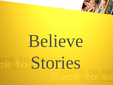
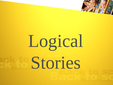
Believe: Believe -> Logical
